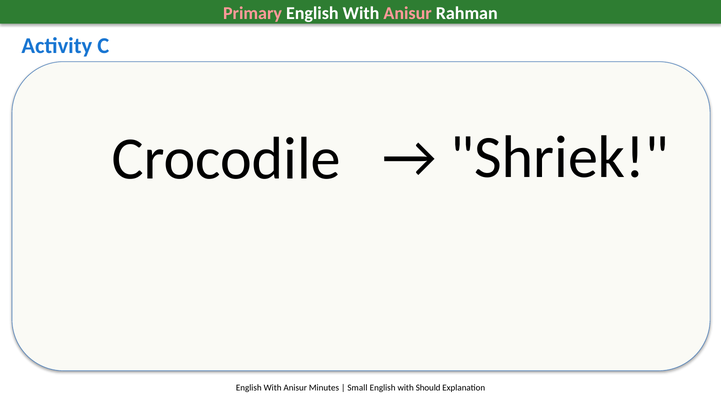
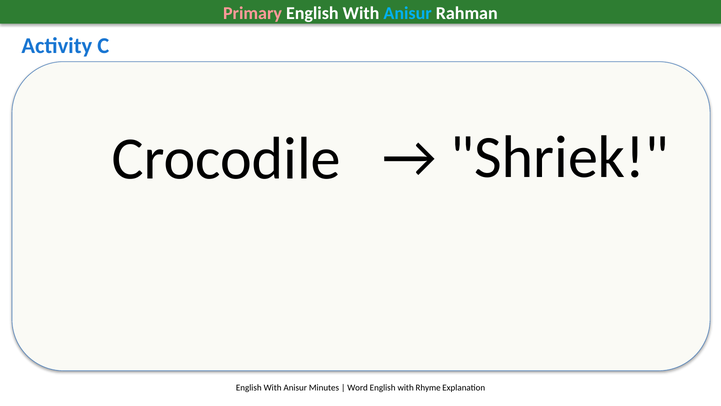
Anisur at (408, 13) colour: pink -> light blue
Small: Small -> Word
Should: Should -> Rhyme
